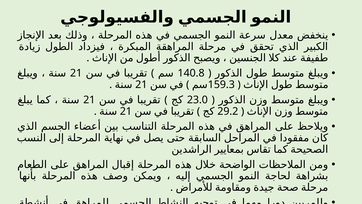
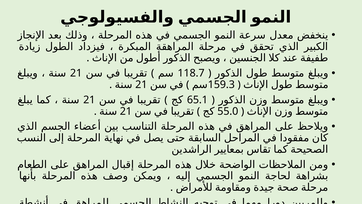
140.8: 140.8 -> 118.7
23.0: 23.0 -> 65.1
29.2: 29.2 -> 55.0
